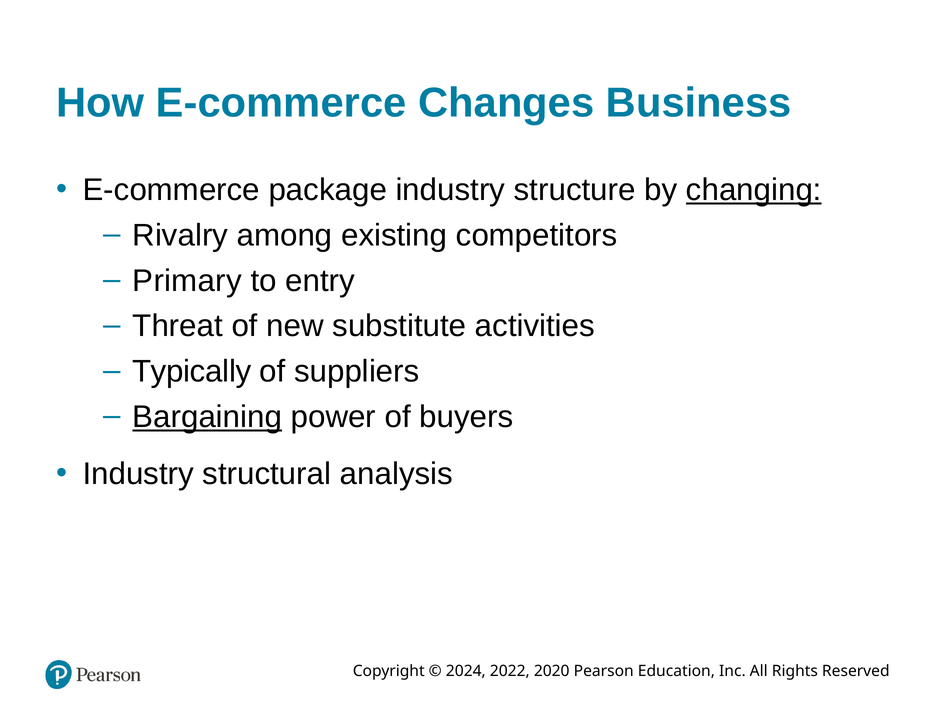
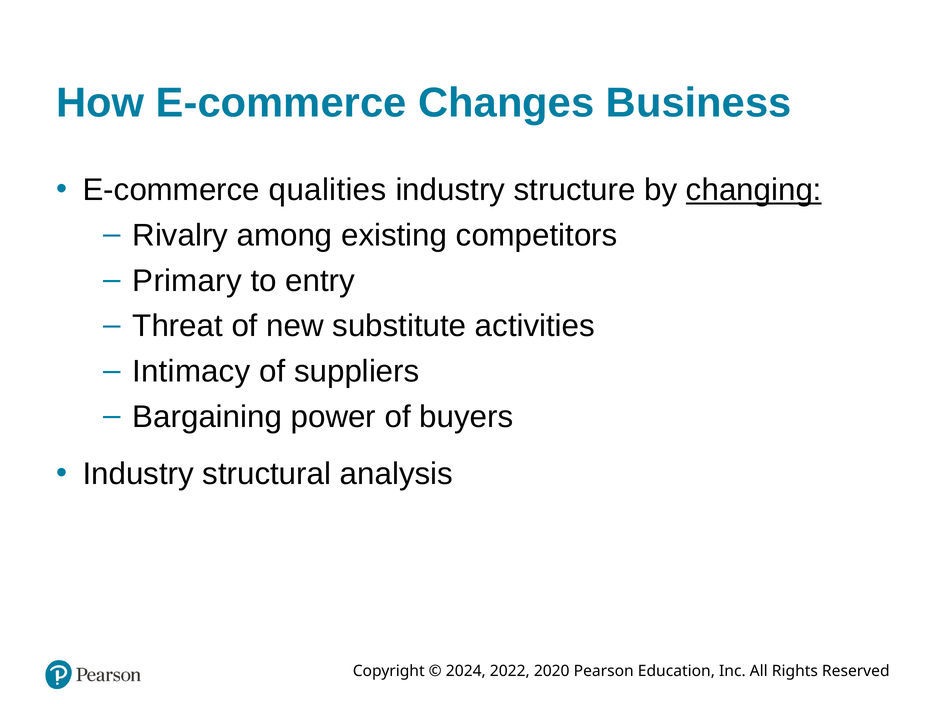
package: package -> qualities
Typically: Typically -> Intimacy
Bargaining underline: present -> none
